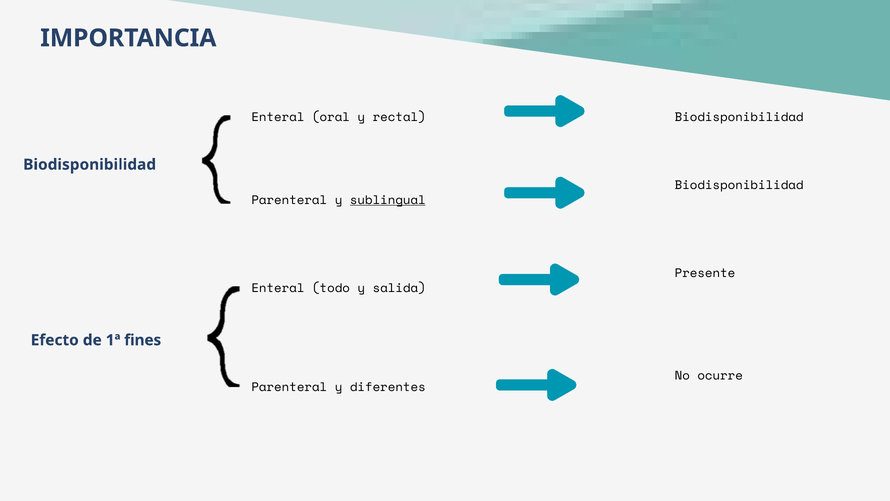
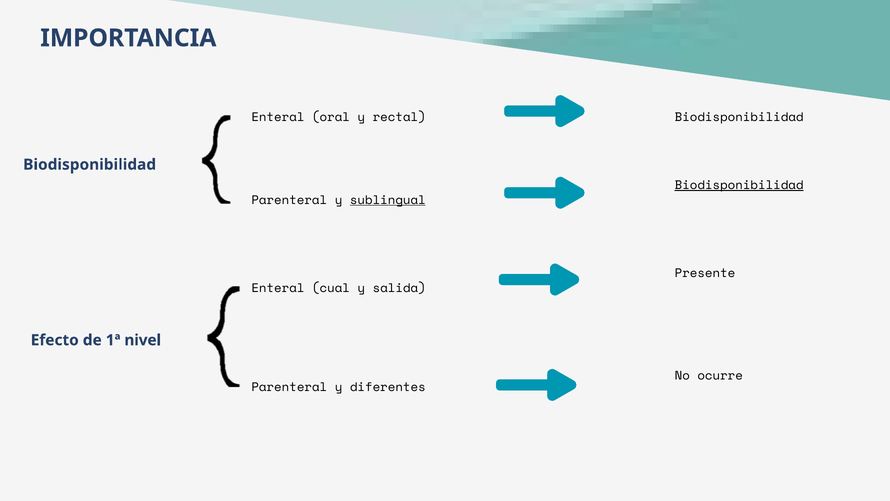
Biodisponibilidad at (739, 185) underline: none -> present
todo: todo -> cual
fines: fines -> nivel
